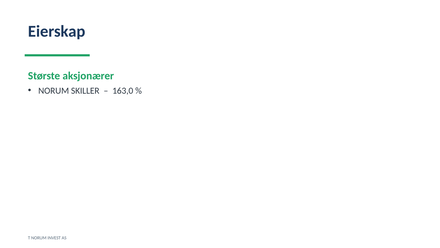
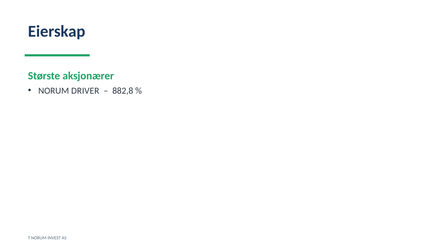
SKILLER: SKILLER -> DRIVER
163,0: 163,0 -> 882,8
